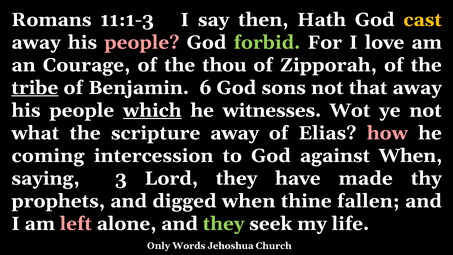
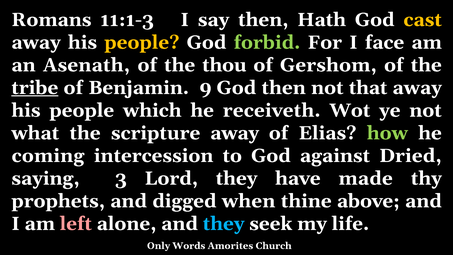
people at (142, 42) colour: pink -> yellow
love: love -> face
Courage: Courage -> Asenath
Zipporah: Zipporah -> Gershom
6: 6 -> 9
God sons: sons -> then
which underline: present -> none
witnesses: witnesses -> receiveth
how colour: pink -> light green
against When: When -> Dried
fallen: fallen -> above
they at (224, 224) colour: light green -> light blue
Jehoshua: Jehoshua -> Amorites
